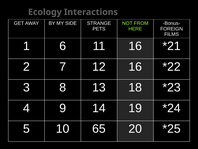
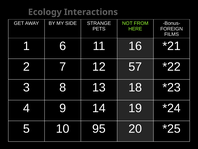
12 16: 16 -> 57
65: 65 -> 95
